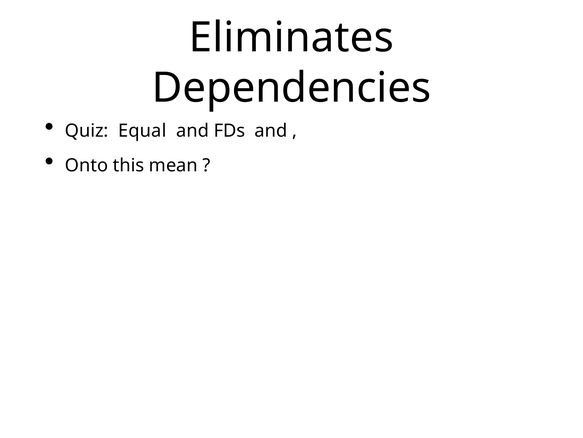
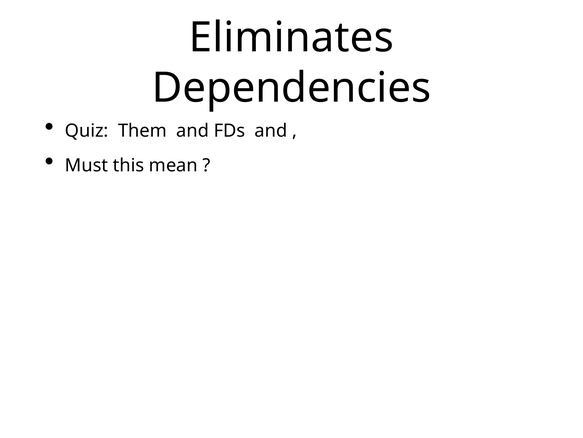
Equal: Equal -> Them
Onto: Onto -> Must
